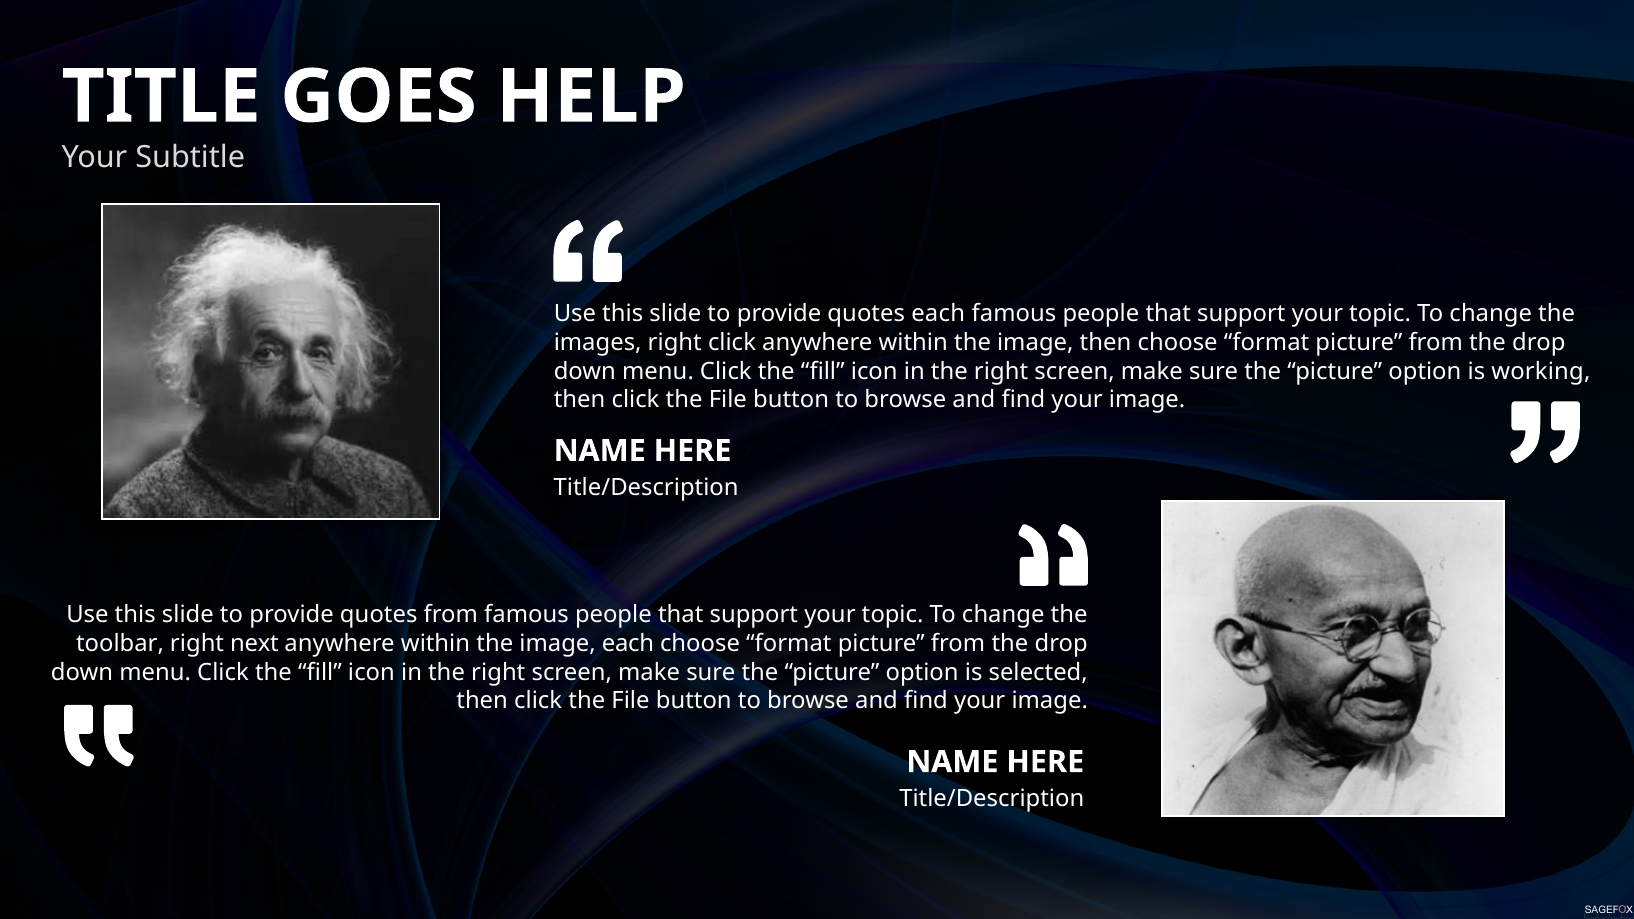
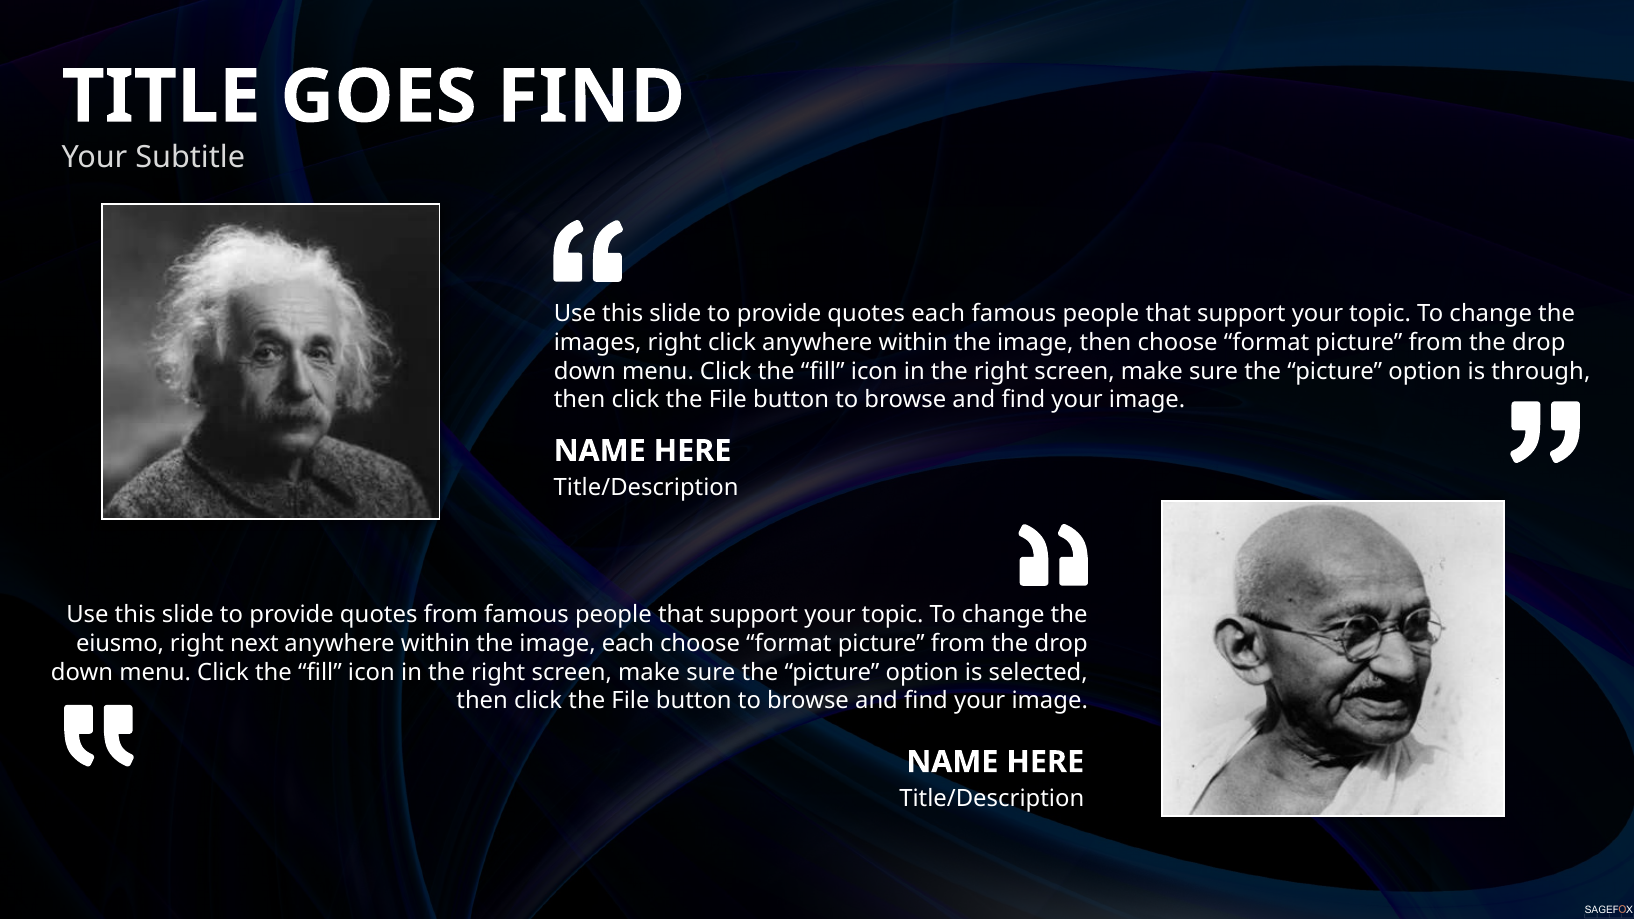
GOES HELP: HELP -> FIND
working: working -> through
toolbar: toolbar -> eiusmo
